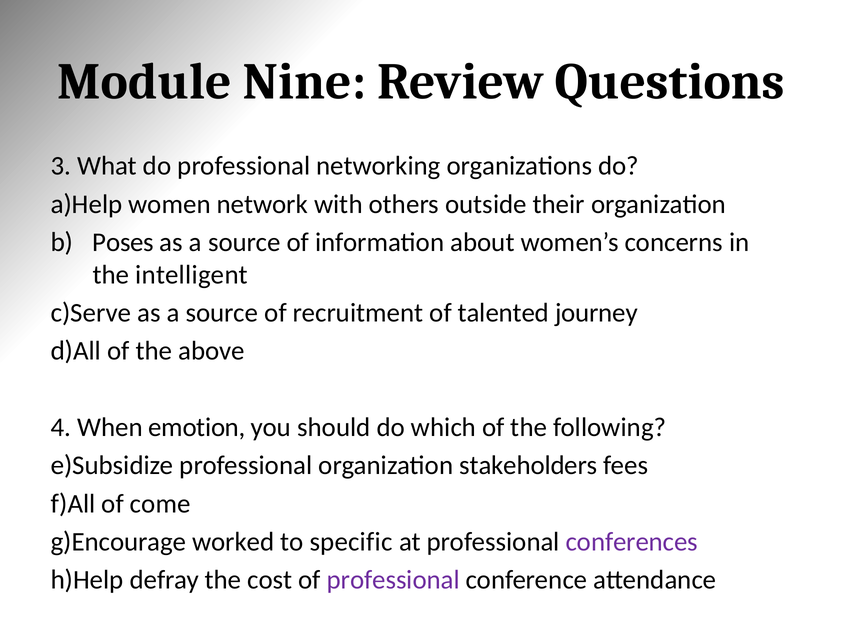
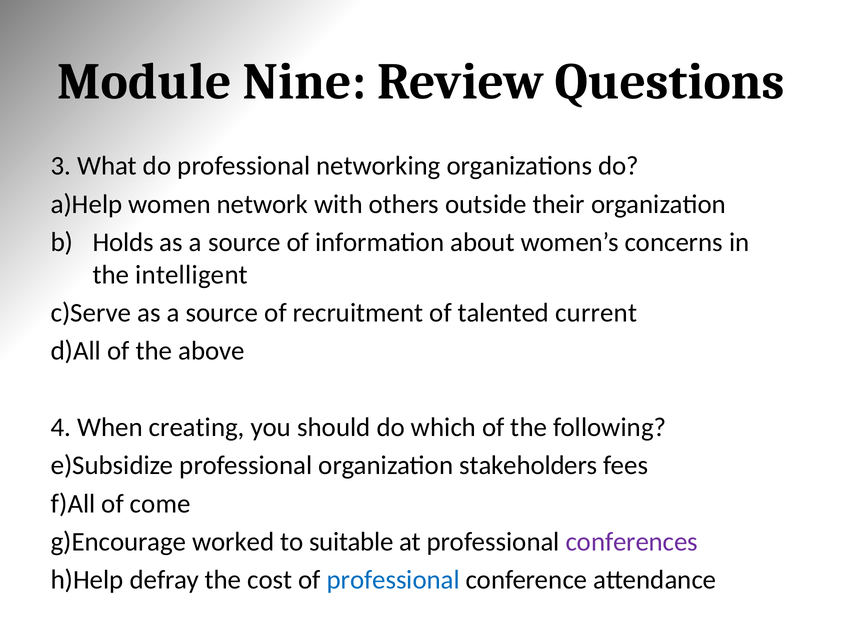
Poses: Poses -> Holds
journey: journey -> current
emotion: emotion -> creating
specific: specific -> suitable
professional at (393, 579) colour: purple -> blue
